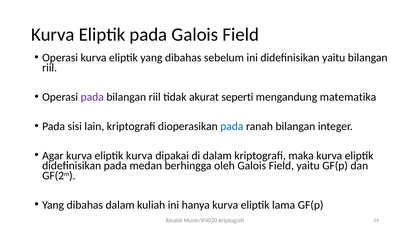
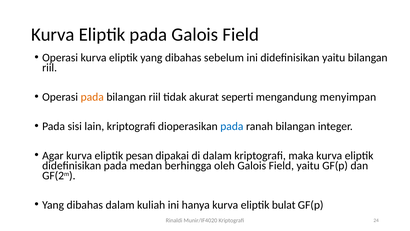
pada at (92, 97) colour: purple -> orange
matematika: matematika -> menyimpan
eliptik kurva: kurva -> pesan
lama: lama -> bulat
